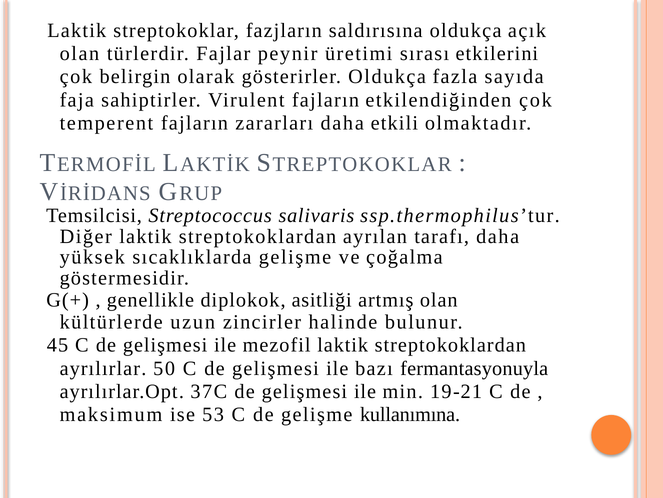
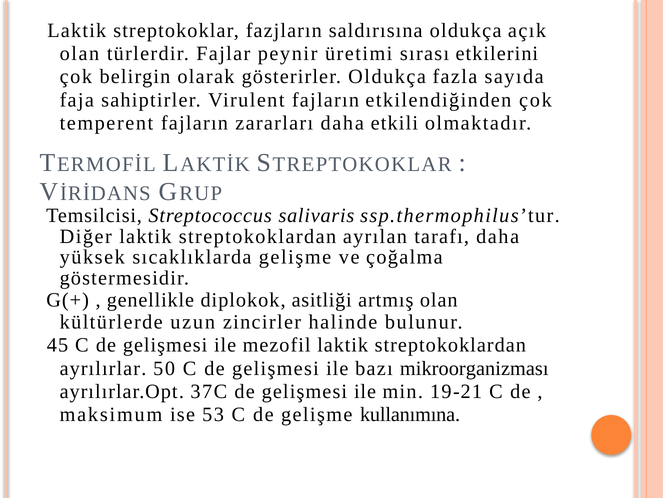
fermantasyonuyla: fermantasyonuyla -> mikroorganizması
